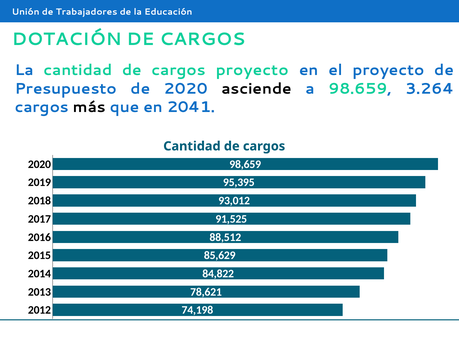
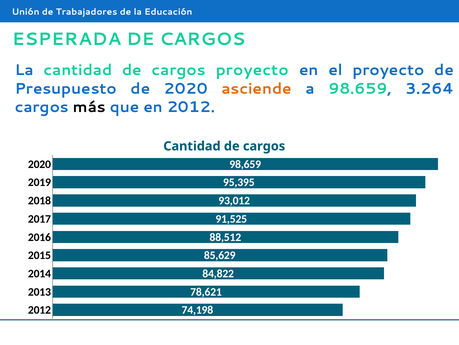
DOTACIÓN: DOTACIÓN -> ESPERADA
asciende colour: black -> orange
en 2041: 2041 -> 2012
